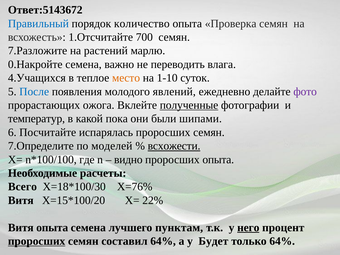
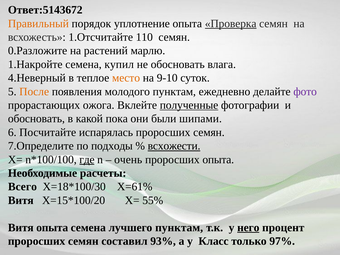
Правильный colour: blue -> orange
количество: количество -> уплотнение
Проверка underline: none -> present
700: 700 -> 110
7.Разложите: 7.Разложите -> 0.Разложите
0.Накройте: 0.Накройте -> 1.Накройте
важно: важно -> купил
не переводить: переводить -> обосновать
4.Учащихся: 4.Учащихся -> 4.Неверный
1-10: 1-10 -> 9-10
После colour: blue -> orange
молодого явлений: явлений -> пунктам
температур at (36, 119): температур -> обосновать
моделей: моделей -> подходы
где underline: none -> present
видно: видно -> очень
Х=76%: Х=76% -> Х=61%
22%: 22% -> 55%
проросших at (37, 241) underline: present -> none
составил 64%: 64% -> 93%
Будет: Будет -> Класс
только 64%: 64% -> 97%
